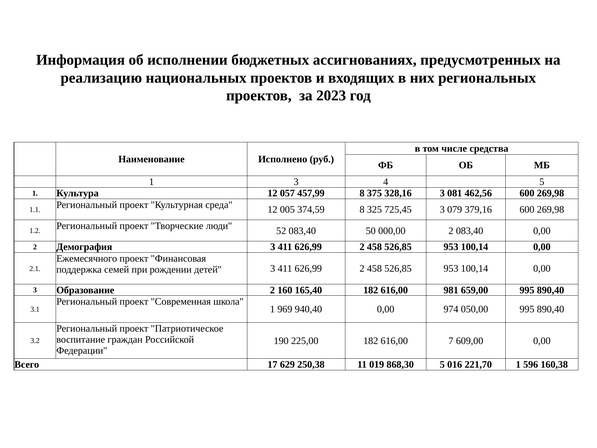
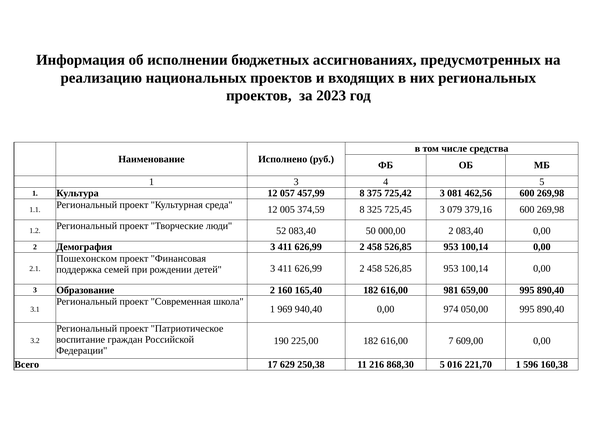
328,16: 328,16 -> 725,42
Ежемесячного: Ежемесячного -> Пошехонском
019: 019 -> 216
